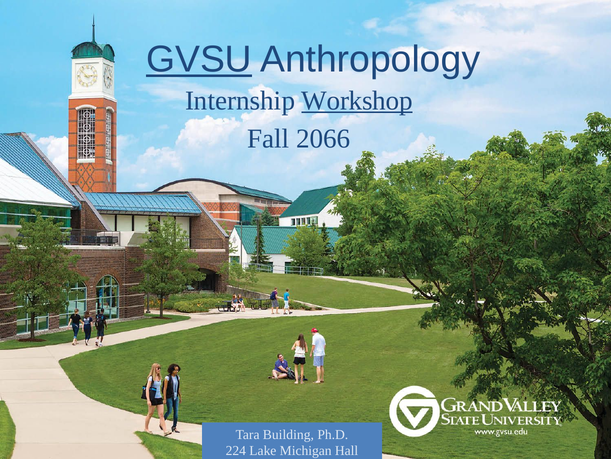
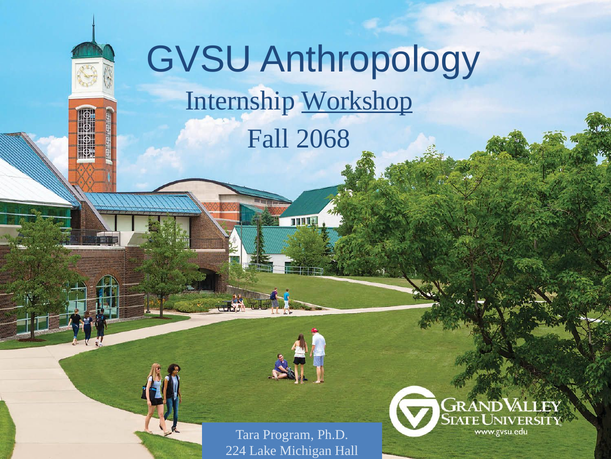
GVSU underline: present -> none
2066: 2066 -> 2068
Building: Building -> Program
